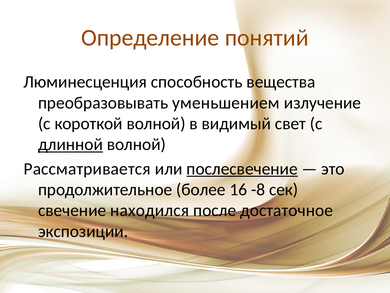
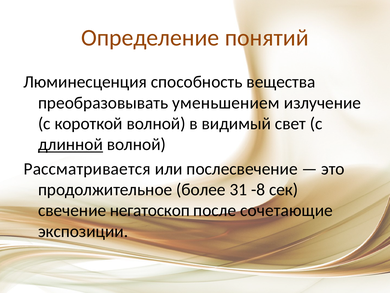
послесвечение underline: present -> none
16: 16 -> 31
находился: находился -> негатоскоп
достаточное: достаточное -> сочетающие
